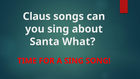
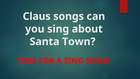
What: What -> Town
